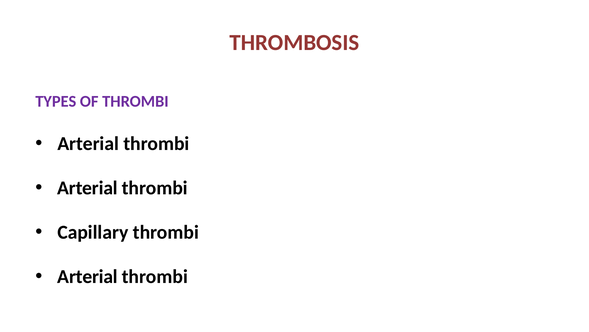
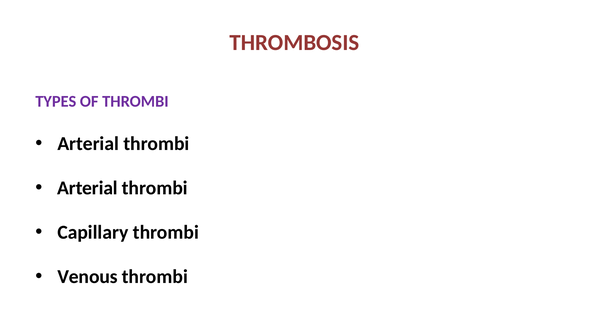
Arterial at (88, 276): Arterial -> Venous
